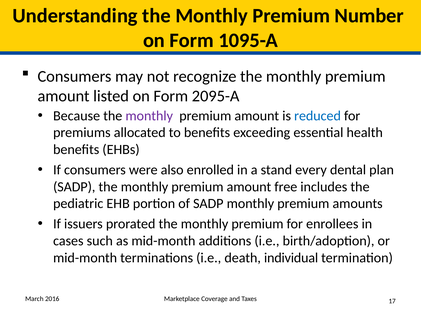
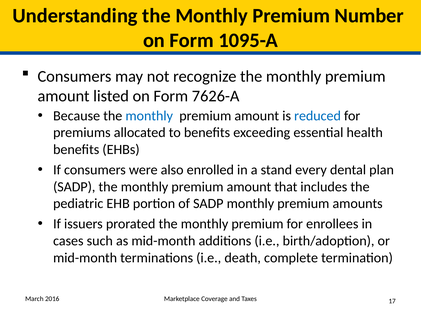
2095-A: 2095-A -> 7626-A
monthly at (149, 116) colour: purple -> blue
free: free -> that
individual: individual -> complete
